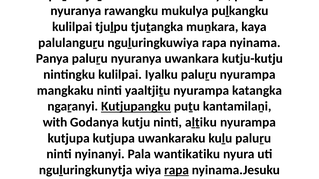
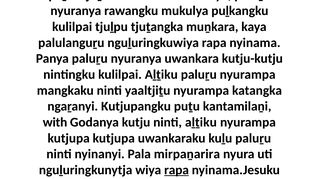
kulilpai Iyalku: Iyalku -> Aḻṯiku
Kutjupangku underline: present -> none
wantikatiku: wantikatiku -> mirpaṉarira
